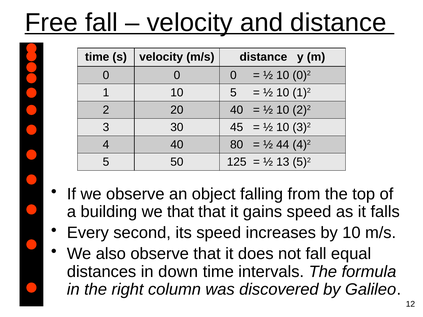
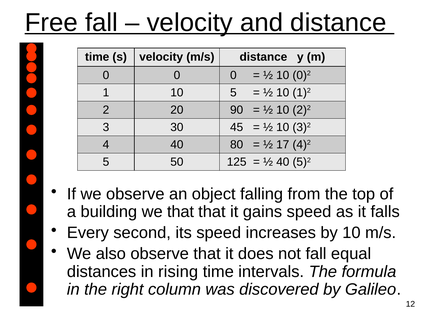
20 40: 40 -> 90
44: 44 -> 17
½ 13: 13 -> 40
down: down -> rising
